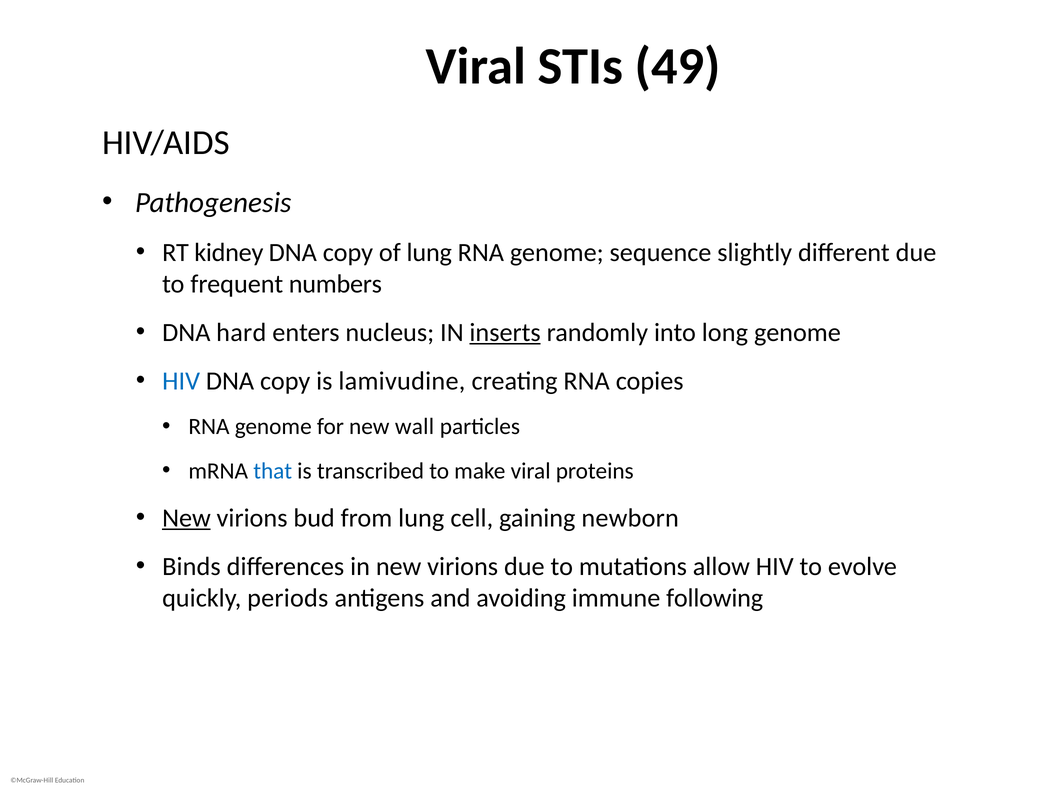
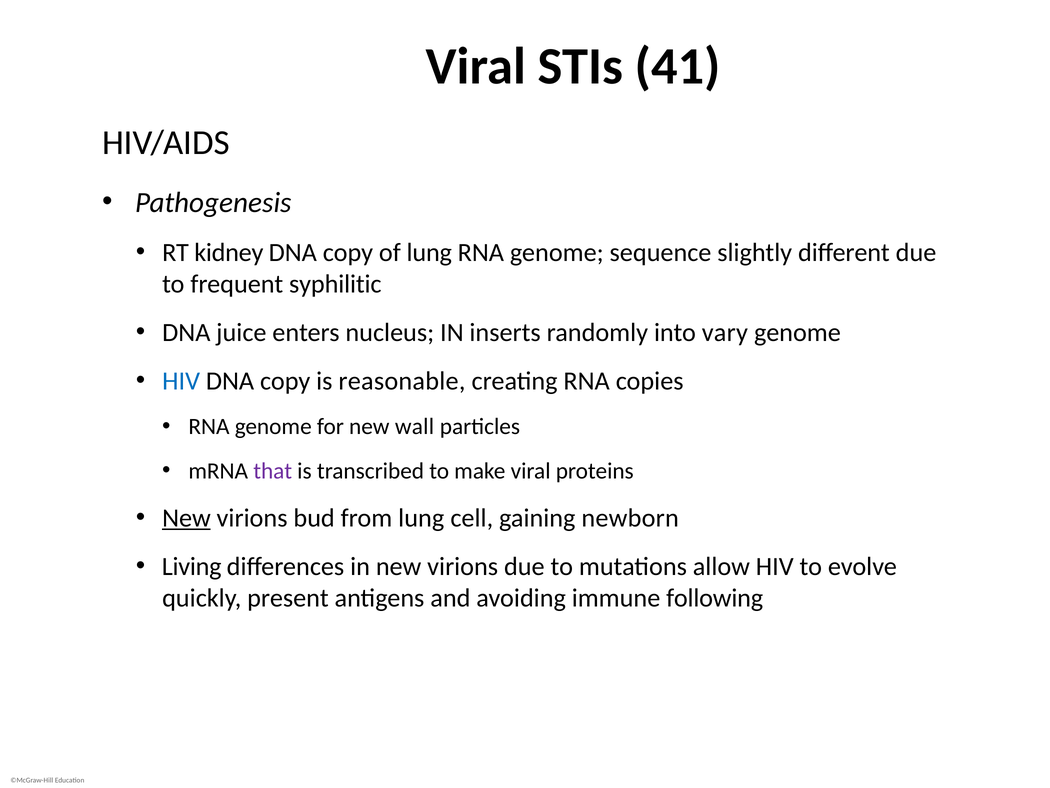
49: 49 -> 41
numbers: numbers -> syphilitic
hard: hard -> juice
inserts underline: present -> none
long: long -> vary
lamivudine: lamivudine -> reasonable
that colour: blue -> purple
Binds: Binds -> Living
periods: periods -> present
